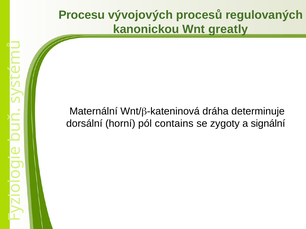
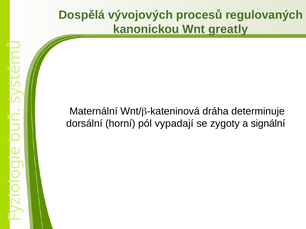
Procesu: Procesu -> Dospělá
contains: contains -> vypadají
